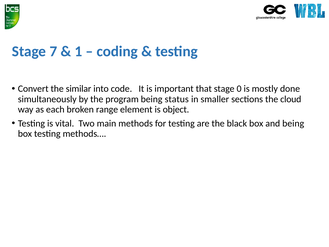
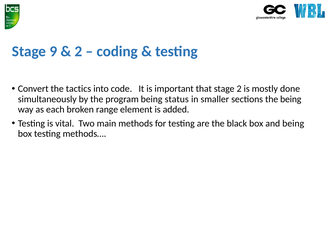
7: 7 -> 9
1 at (78, 51): 1 -> 2
similar: similar -> tactics
stage 0: 0 -> 2
the cloud: cloud -> being
object: object -> added
